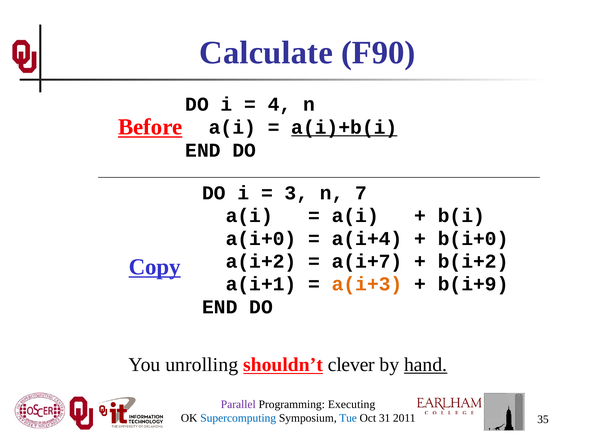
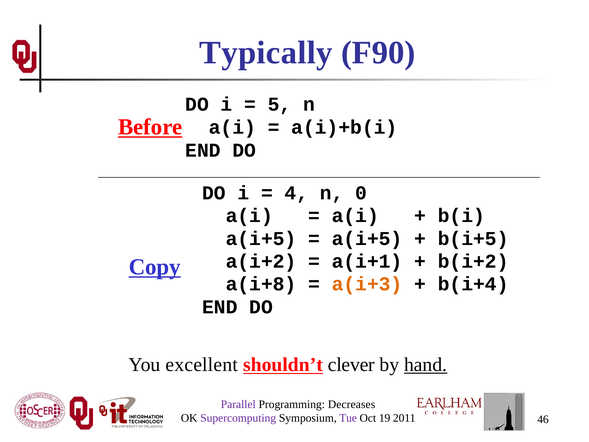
Calculate: Calculate -> Typically
4: 4 -> 5
a(i)+b(i underline: present -> none
3: 3 -> 4
7: 7 -> 0
a(i+0 at (261, 238): a(i+0 -> a(i+5
a(i+4 at (367, 238): a(i+4 -> a(i+5
b(i+0: b(i+0 -> b(i+5
a(i+7: a(i+7 -> a(i+1
a(i+1: a(i+1 -> a(i+8
b(i+9: b(i+9 -> b(i+4
unrolling: unrolling -> excellent
Executing: Executing -> Decreases
Supercomputing colour: blue -> purple
Tue colour: blue -> purple
31: 31 -> 19
35: 35 -> 46
